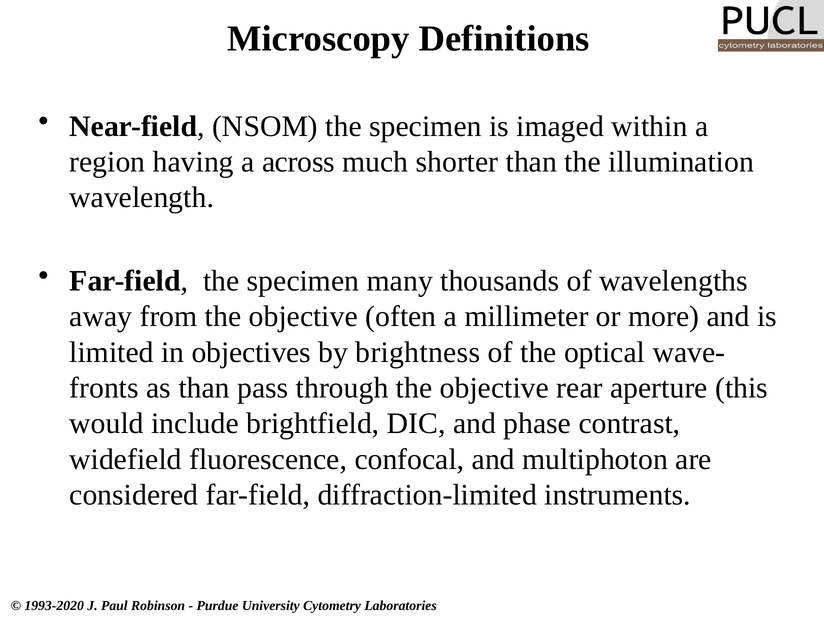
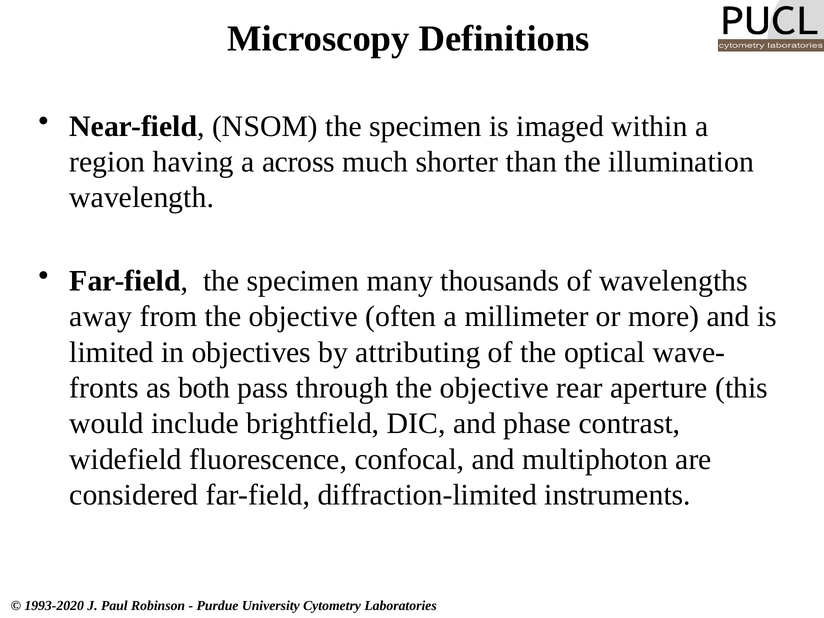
brightness: brightness -> attributing
as than: than -> both
